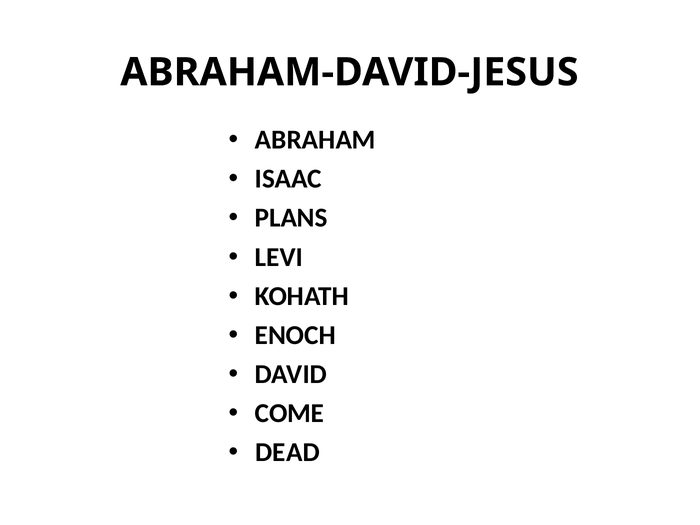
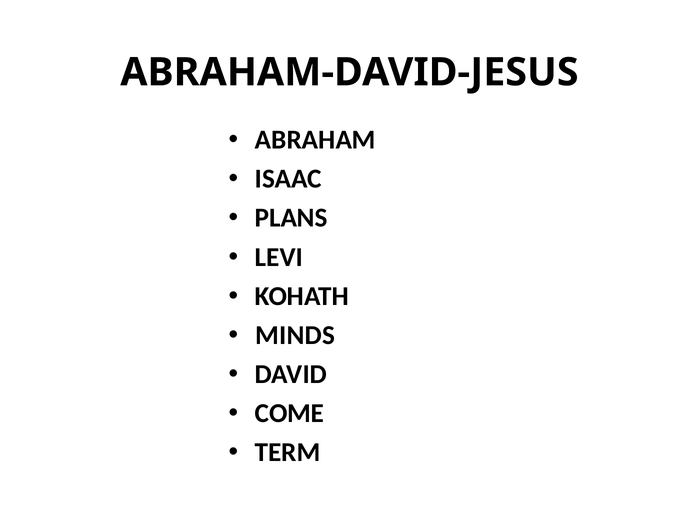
ENOCH: ENOCH -> MINDS
DEAD: DEAD -> TERM
